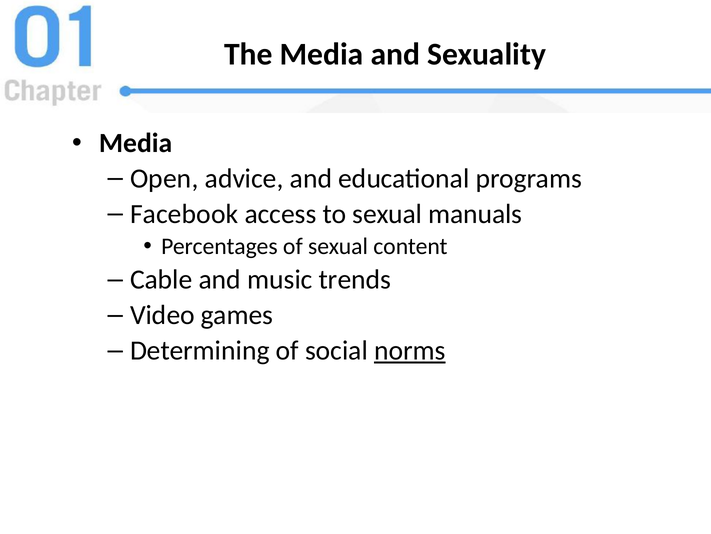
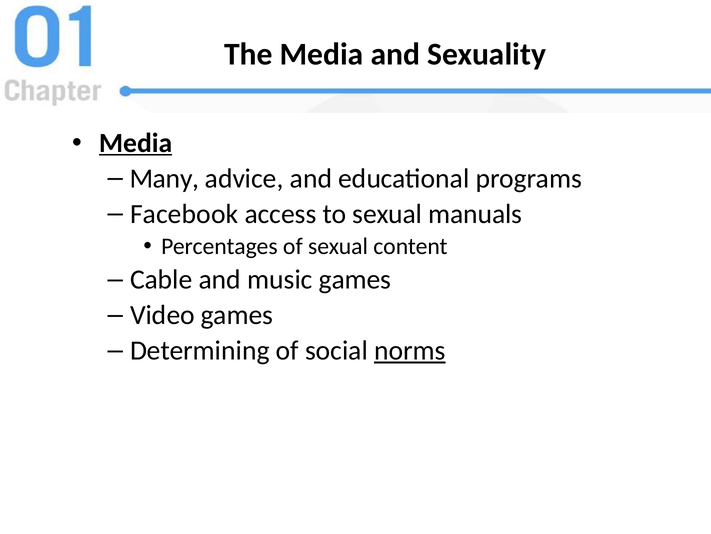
Media at (136, 143) underline: none -> present
Open: Open -> Many
music trends: trends -> games
